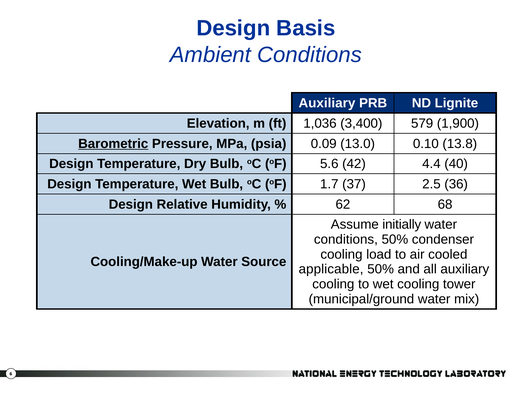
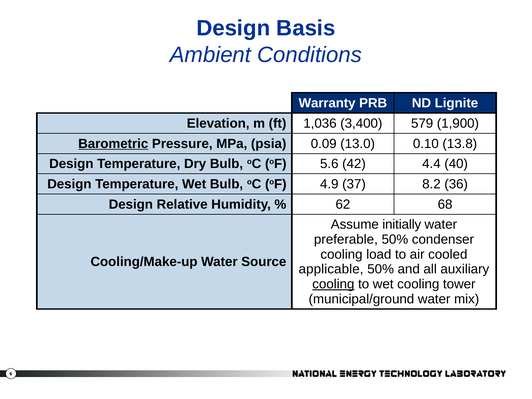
Auxiliary at (327, 103): Auxiliary -> Warranty
1.7: 1.7 -> 4.9
2.5: 2.5 -> 8.2
conditions at (346, 239): conditions -> preferable
cooling at (333, 284) underline: none -> present
